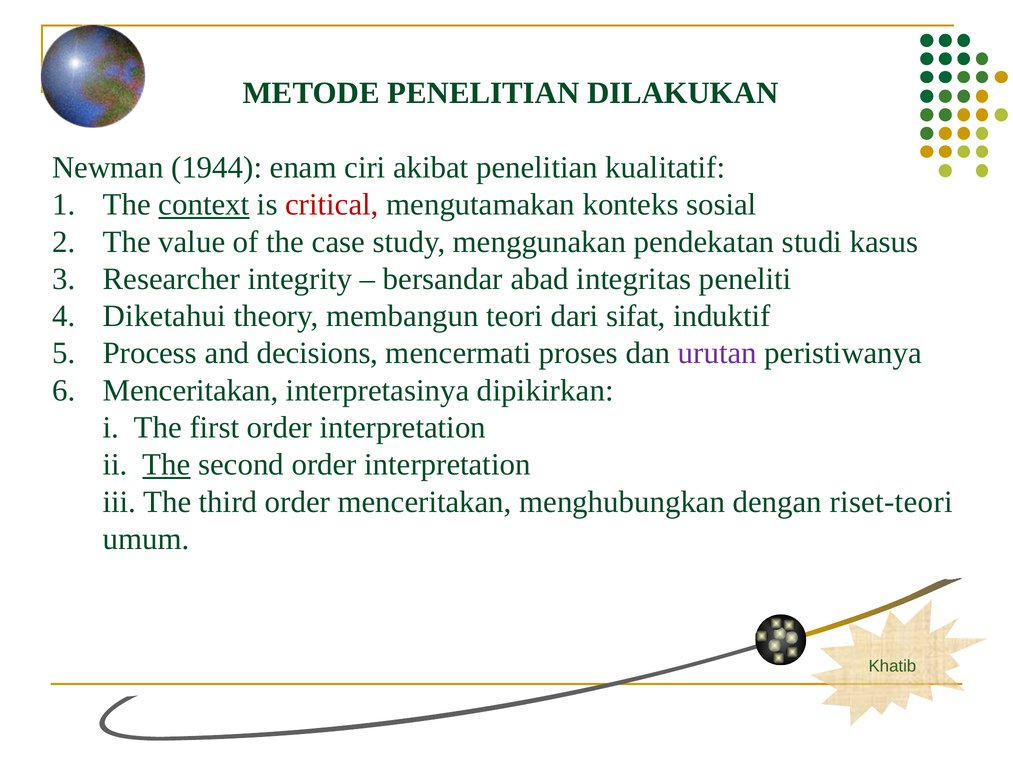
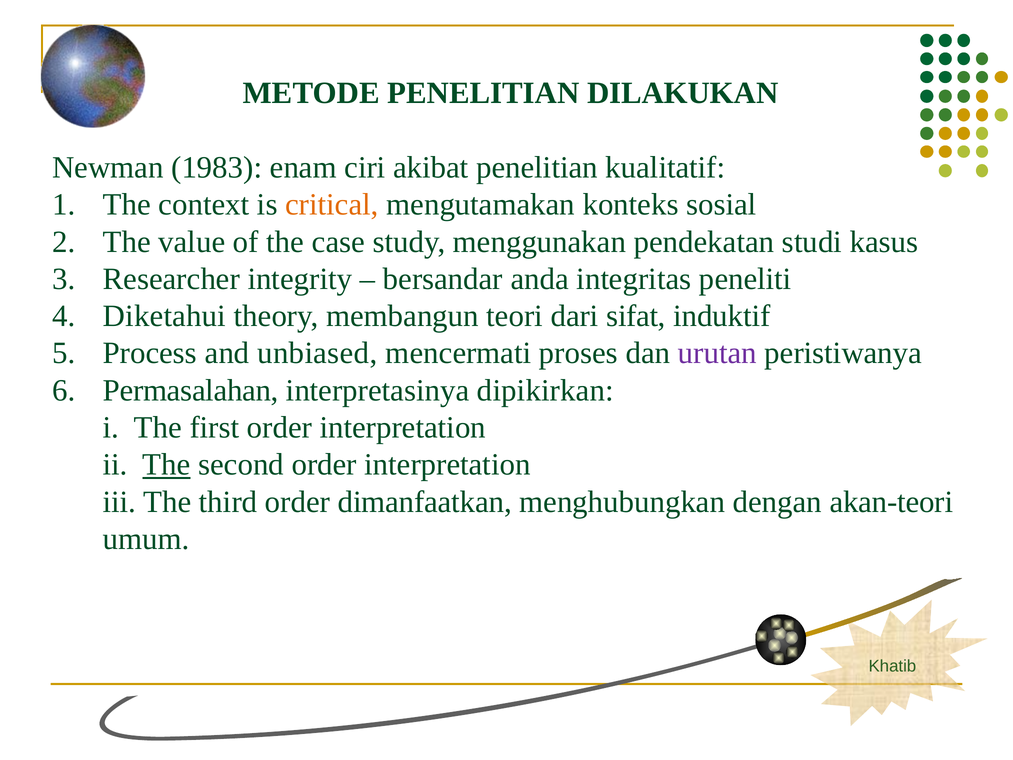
1944: 1944 -> 1983
context underline: present -> none
critical colour: red -> orange
abad: abad -> anda
decisions: decisions -> unbiased
Menceritakan at (191, 390): Menceritakan -> Permasalahan
order menceritakan: menceritakan -> dimanfaatkan
riset-teori: riset-teori -> akan-teori
